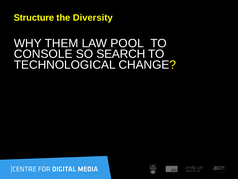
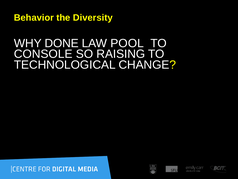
Structure: Structure -> Behavior
THEM: THEM -> DONE
SEARCH: SEARCH -> RAISING
